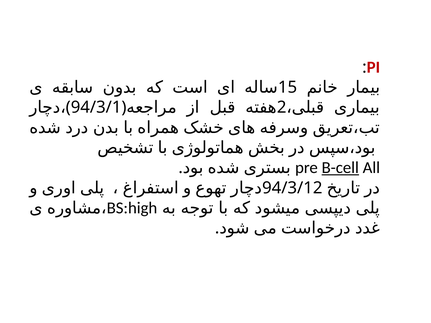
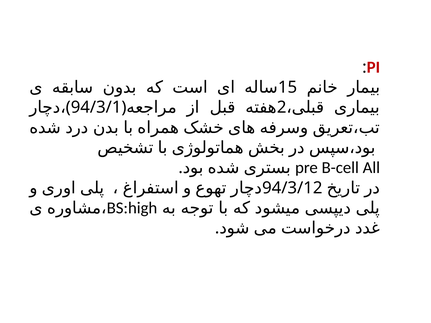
B-cell underline: present -> none
